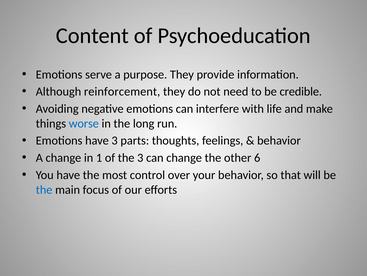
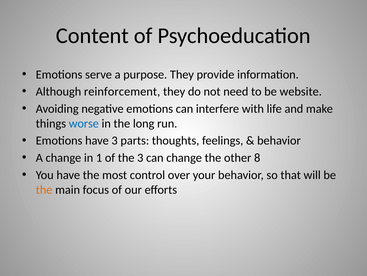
credible: credible -> website
6: 6 -> 8
the at (44, 189) colour: blue -> orange
